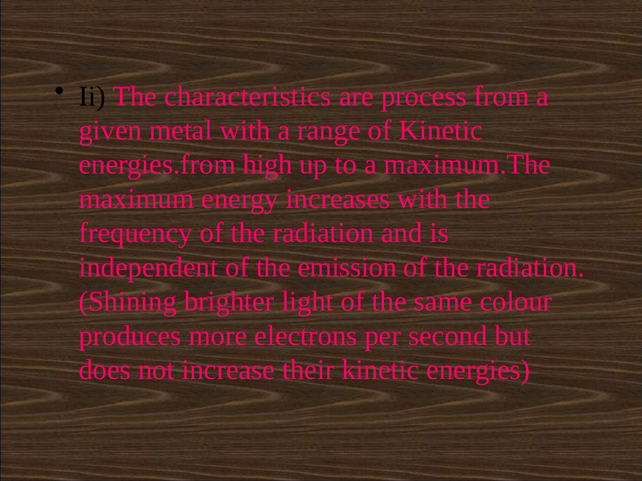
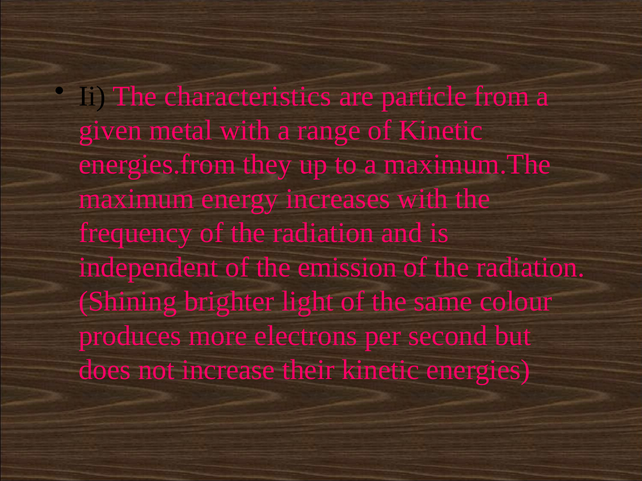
process: process -> particle
high: high -> they
